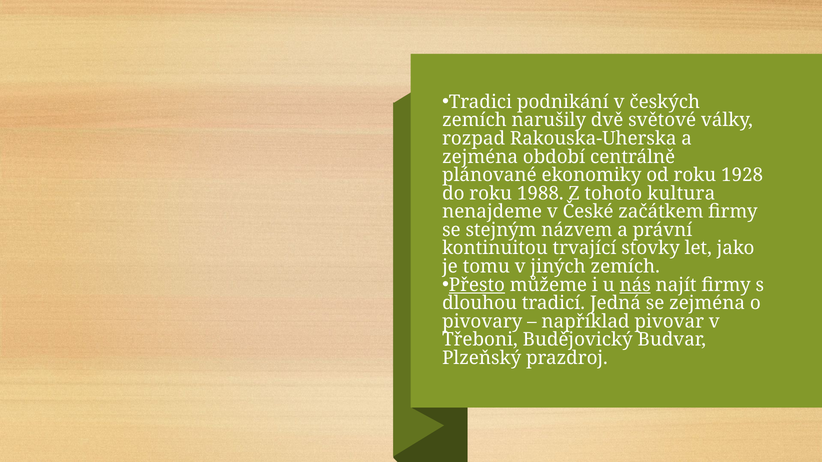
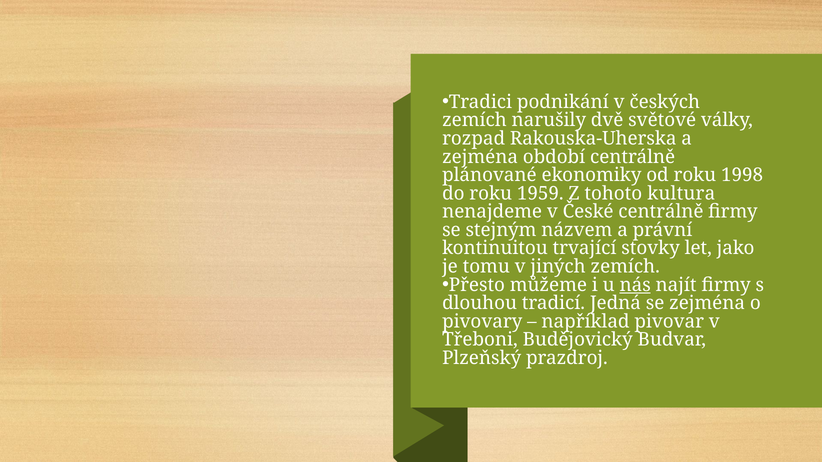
1928: 1928 -> 1998
1988: 1988 -> 1959
České začátkem: začátkem -> centrálně
Přesto underline: present -> none
